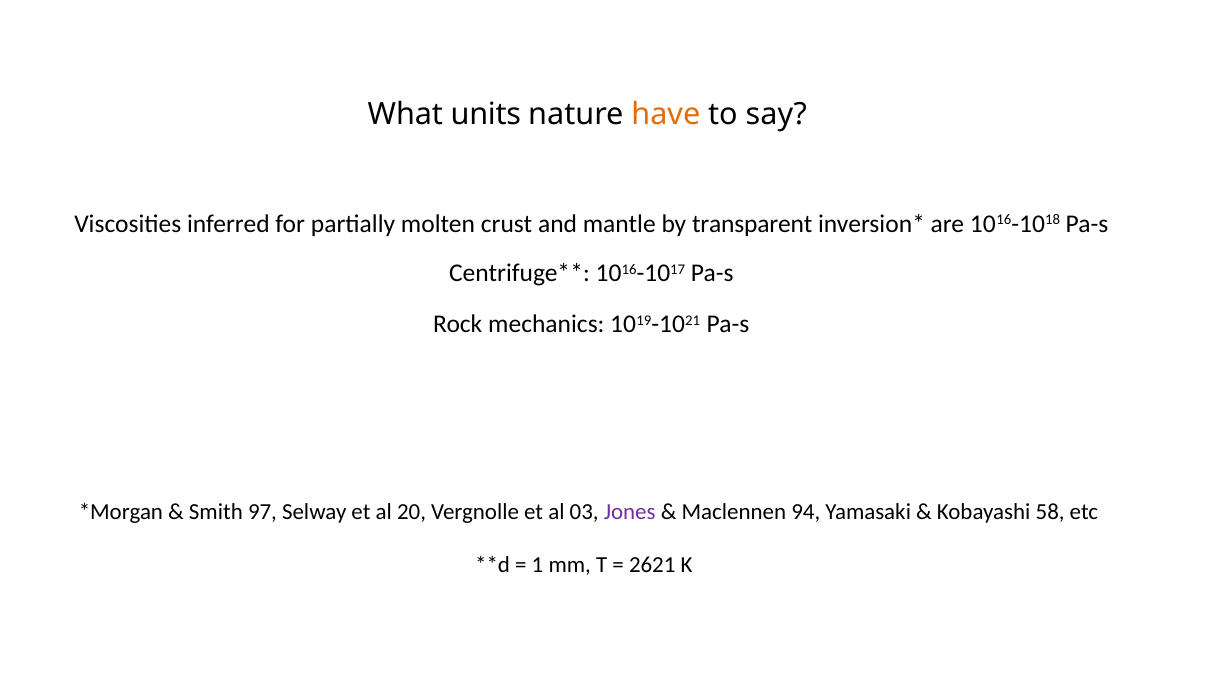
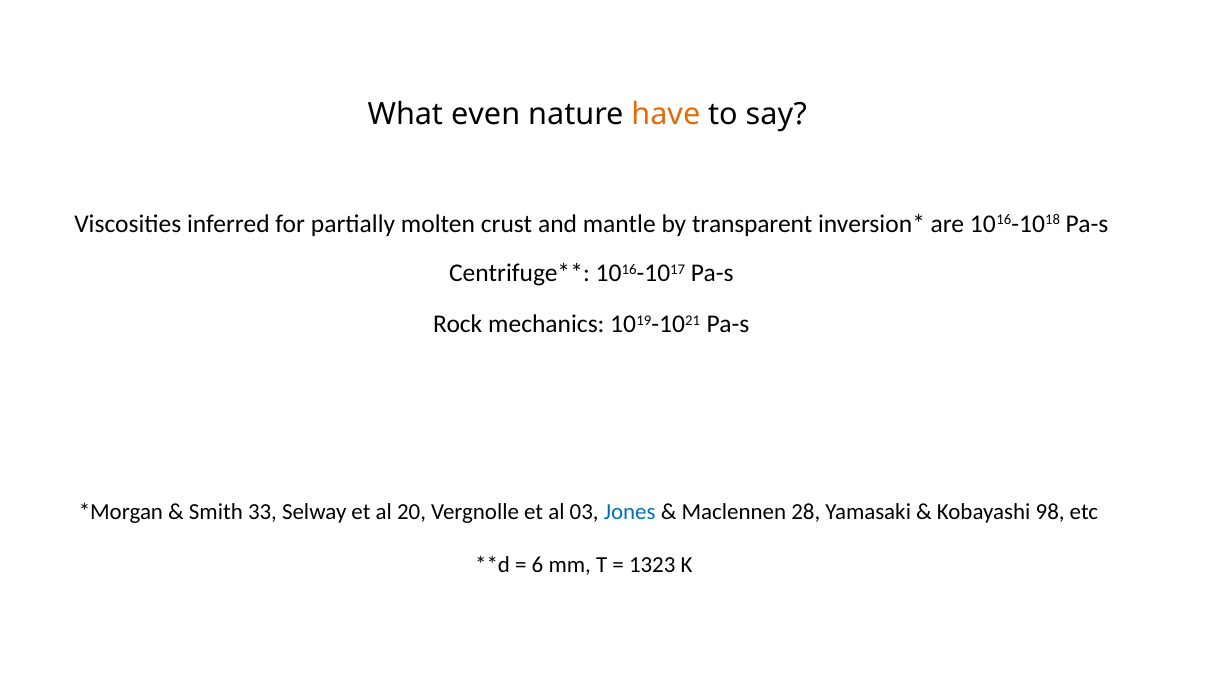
units: units -> even
97: 97 -> 33
Jones colour: purple -> blue
94: 94 -> 28
58: 58 -> 98
1: 1 -> 6
2621: 2621 -> 1323
